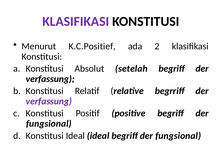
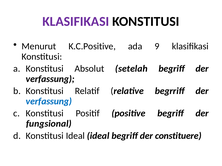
K.C.Positief: K.C.Positief -> K.C.Positive
2: 2 -> 9
verfassung at (49, 102) colour: purple -> blue
ideal begriff der fungsional: fungsional -> constituere
